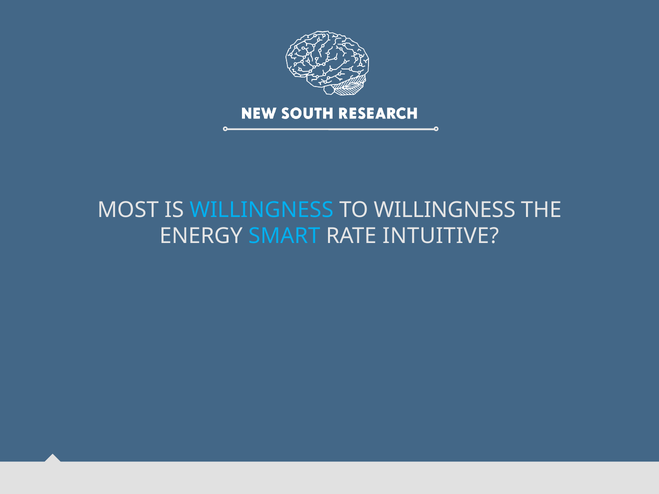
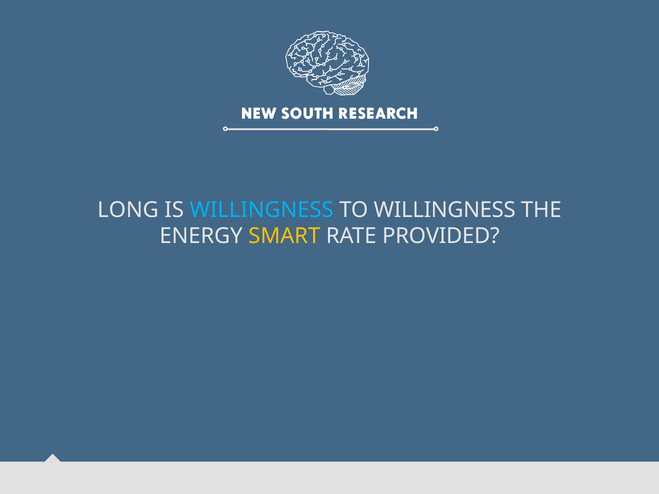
MOST: MOST -> LONG
SMART colour: light blue -> yellow
INTUITIVE: INTUITIVE -> PROVIDED
